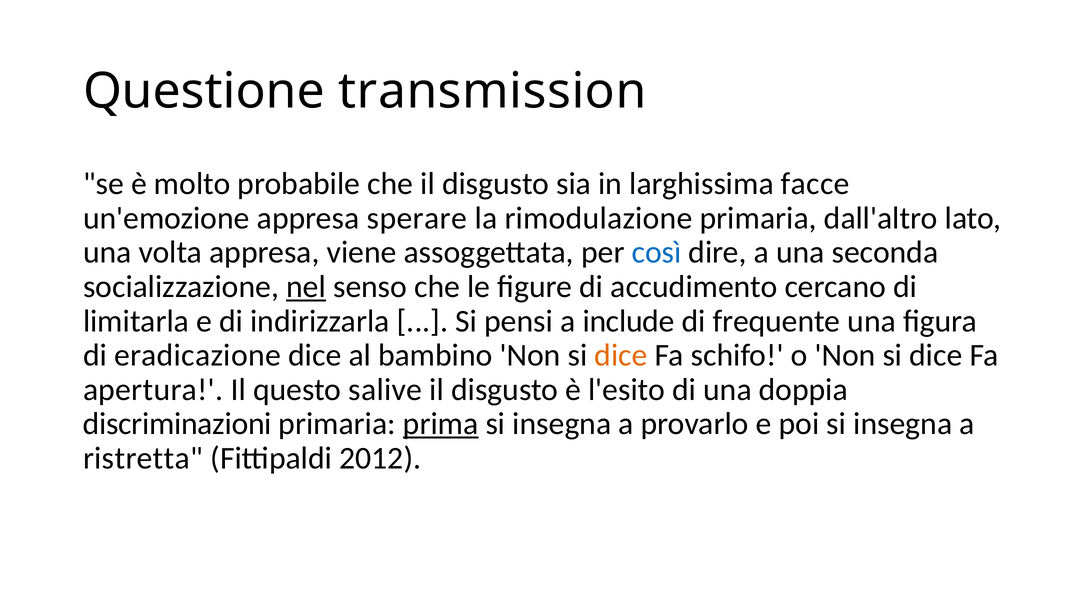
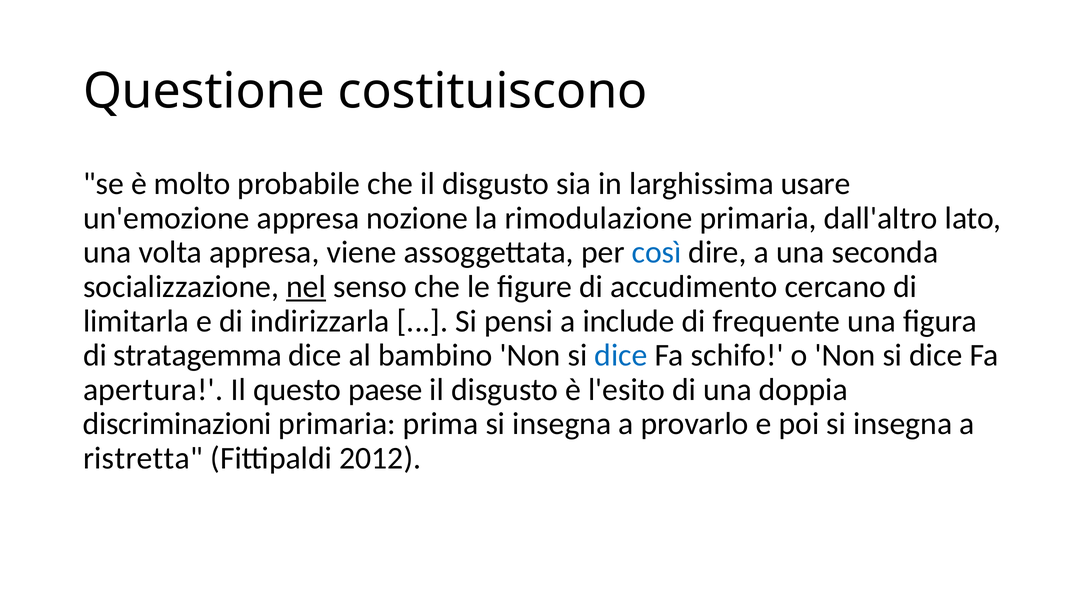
transmission: transmission -> costituiscono
facce: facce -> usare
sperare: sperare -> nozione
eradicazione: eradicazione -> stratagemma
dice at (621, 356) colour: orange -> blue
salive: salive -> paese
prima underline: present -> none
